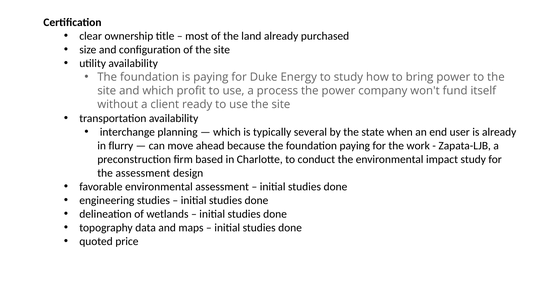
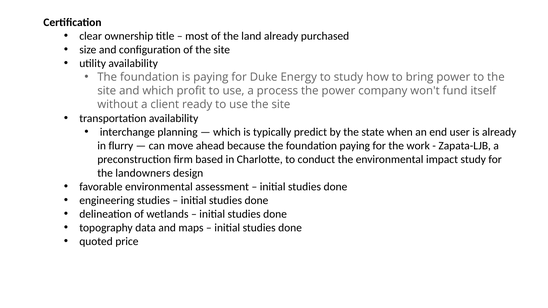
several: several -> predict
the assessment: assessment -> landowners
